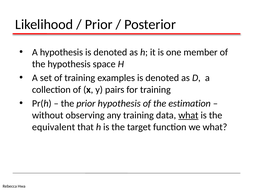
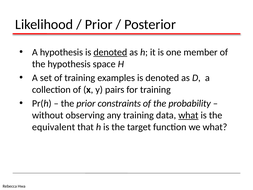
denoted at (110, 52) underline: none -> present
prior hypothesis: hypothesis -> constraints
estimation: estimation -> probability
